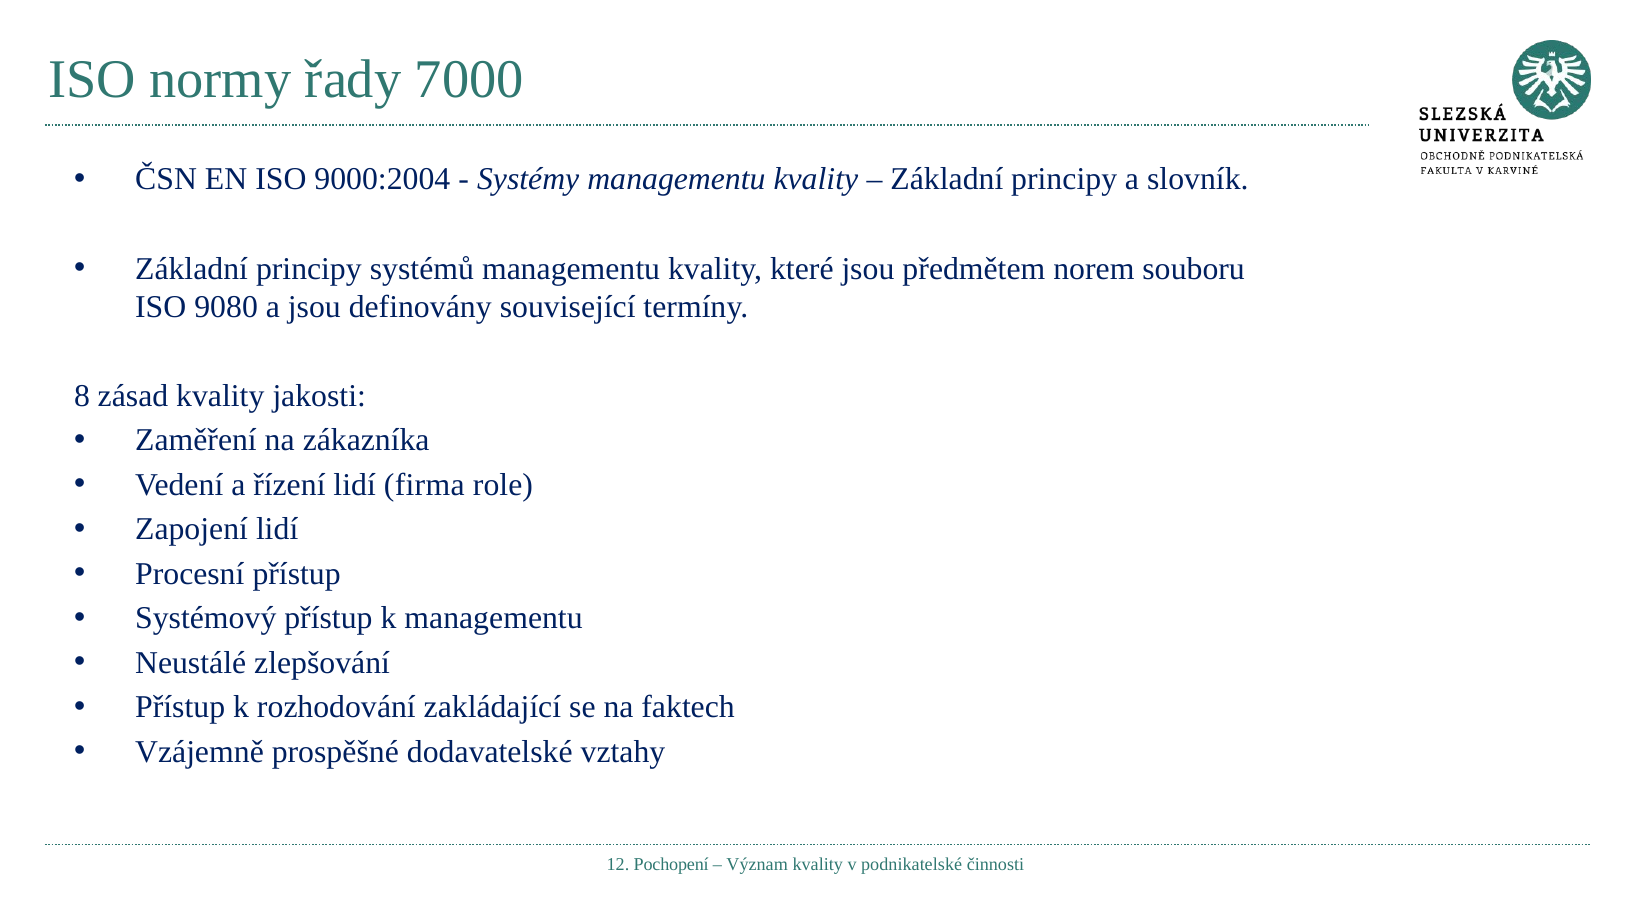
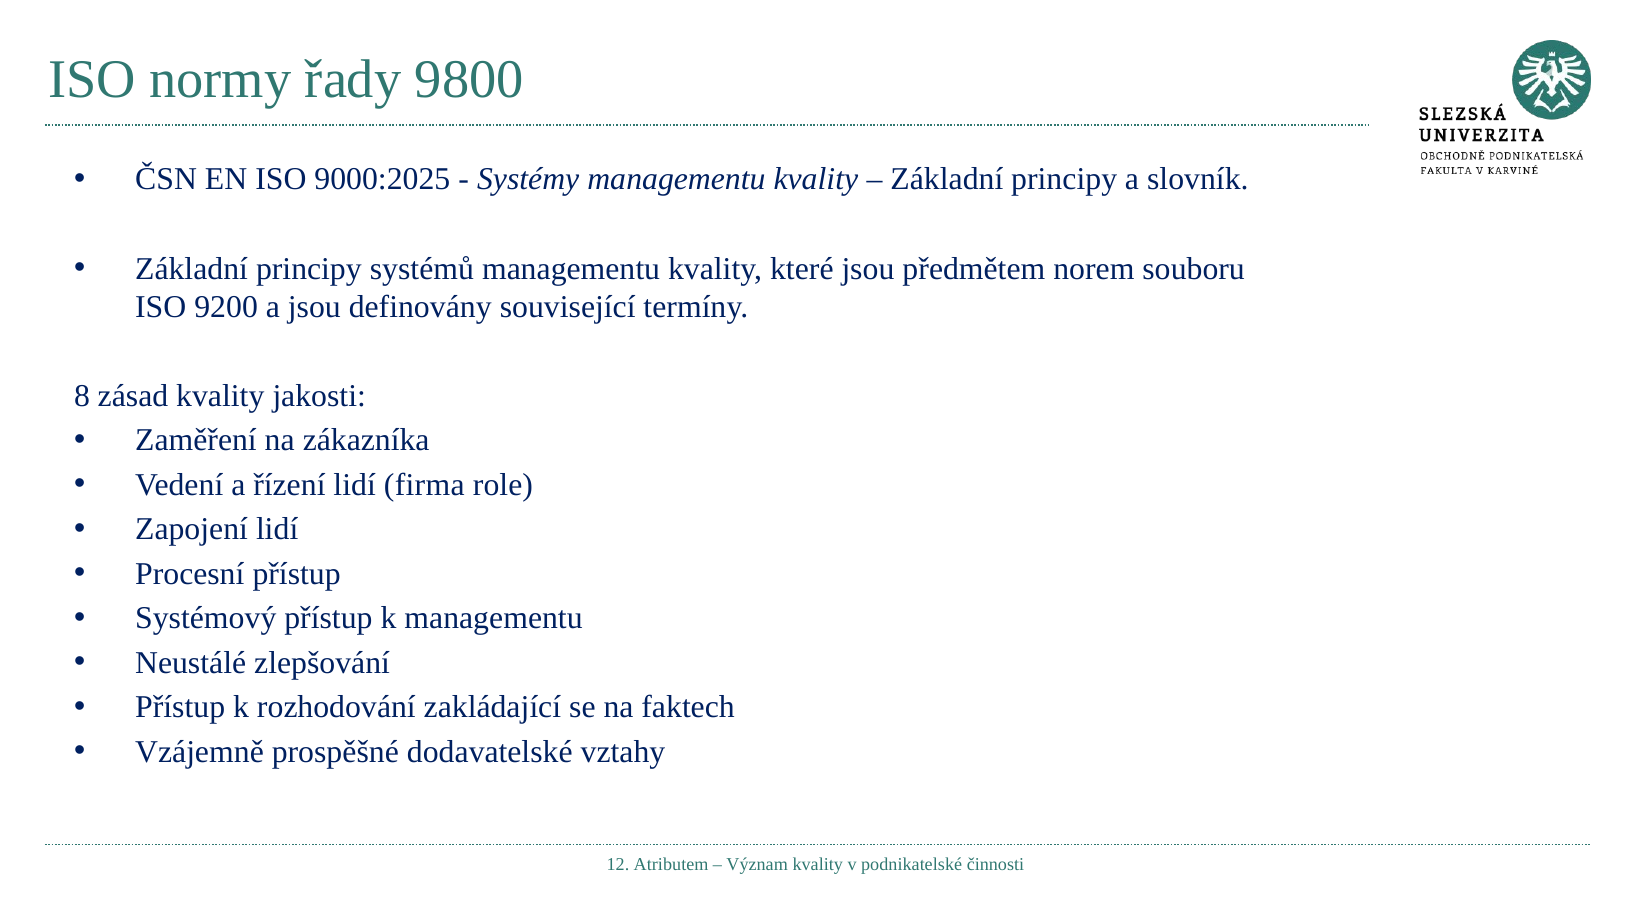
7000: 7000 -> 9800
9000:2004: 9000:2004 -> 9000:2025
9080: 9080 -> 9200
Pochopení: Pochopení -> Atributem
